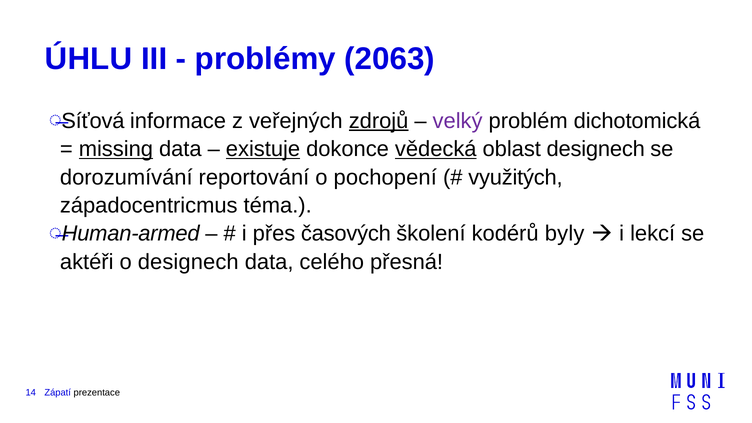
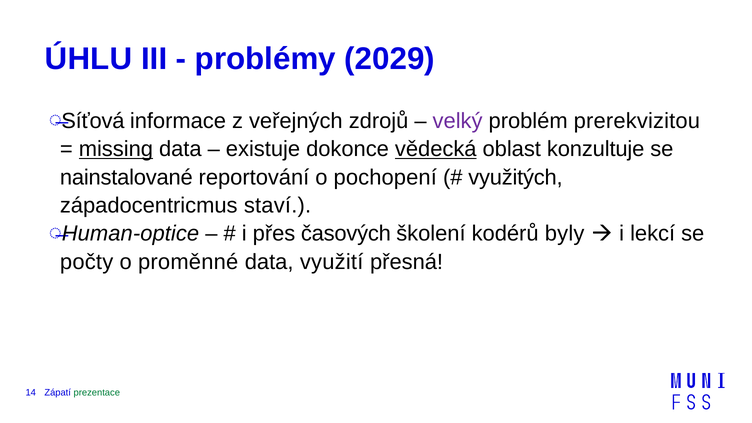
2063: 2063 -> 2029
zdrojů underline: present -> none
dichotomická: dichotomická -> prerekvizitou
existuje underline: present -> none
oblast designech: designech -> konzultuje
dorozumívání: dorozumívání -> nainstalované
téma: téma -> staví
Human-armed: Human-armed -> Human-optice
aktéři: aktéři -> počty
o designech: designech -> proměnné
celého: celého -> využití
prezentace colour: black -> green
